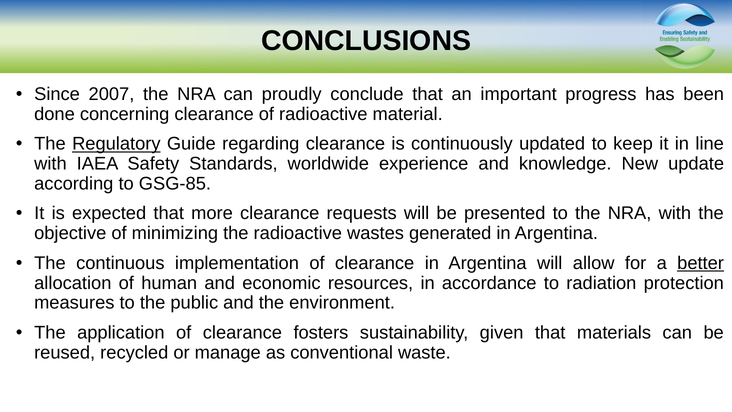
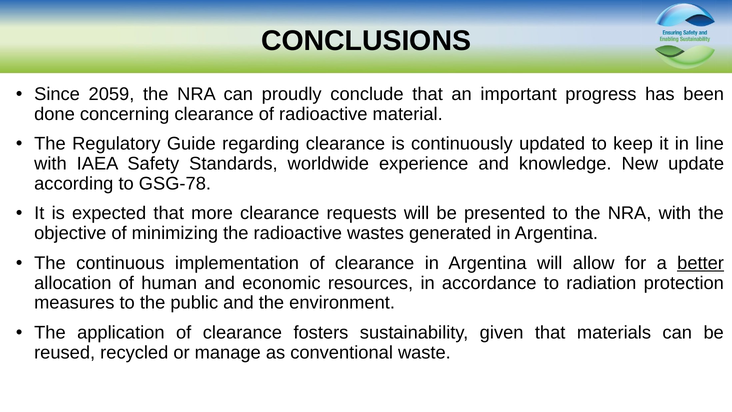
2007: 2007 -> 2059
Regulatory underline: present -> none
GSG-85: GSG-85 -> GSG-78
